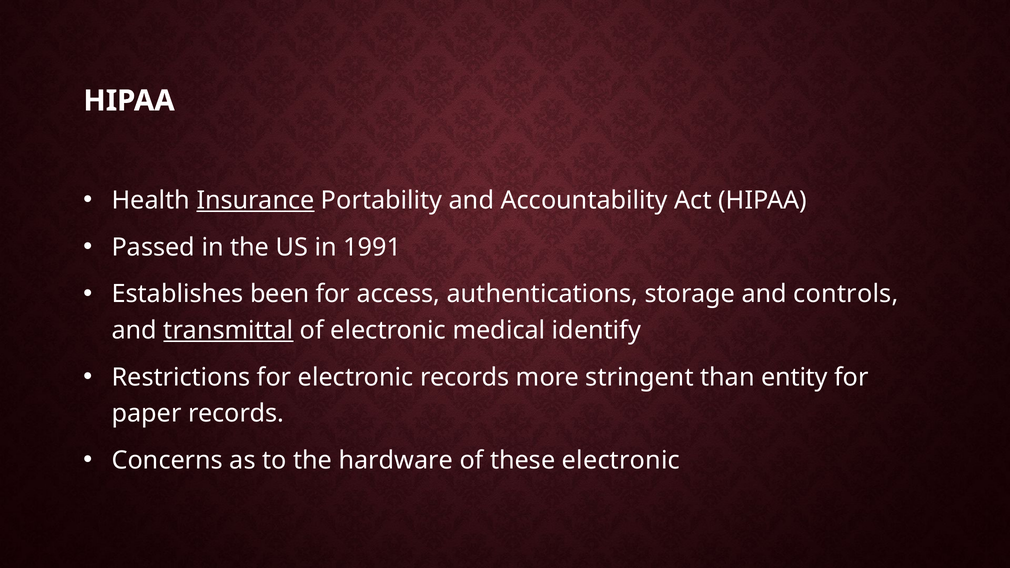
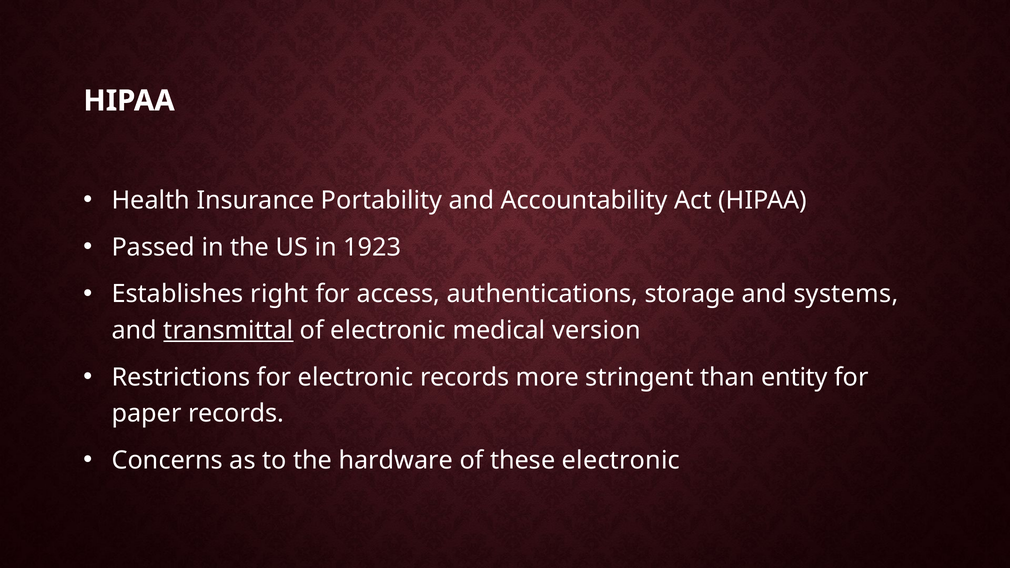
Insurance underline: present -> none
1991: 1991 -> 1923
been: been -> right
controls: controls -> systems
identify: identify -> version
